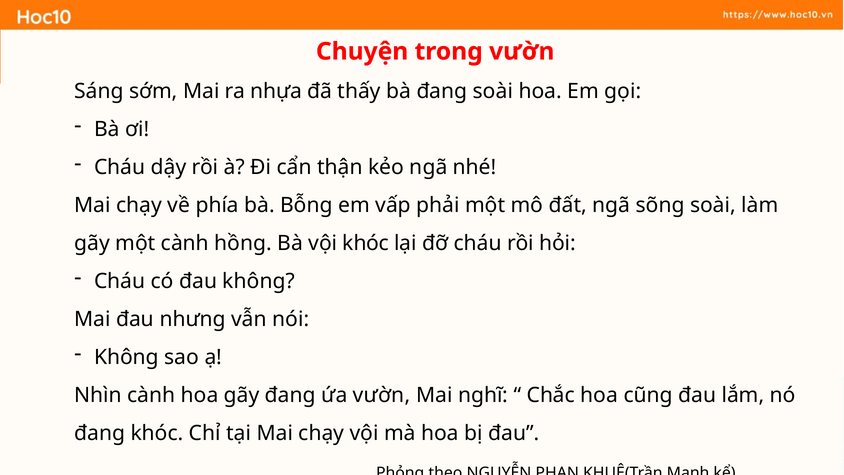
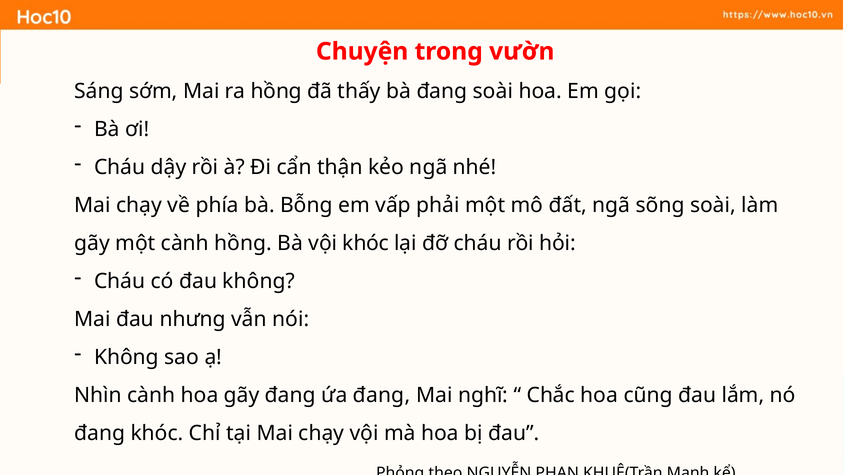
ra nhựa: nhựa -> hồng
ứa vườn: vườn -> đang
